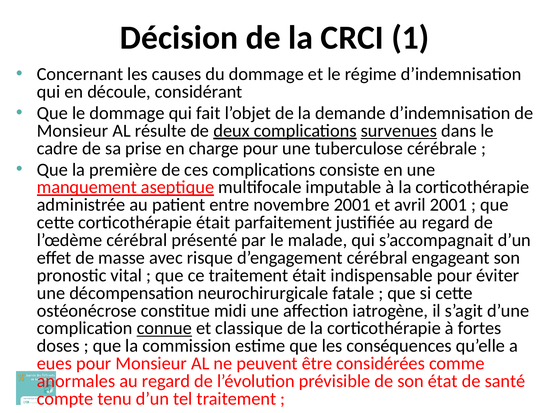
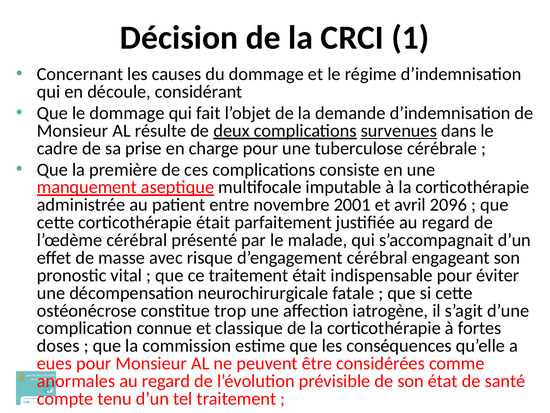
avril 2001: 2001 -> 2096
midi: midi -> trop
connue underline: present -> none
